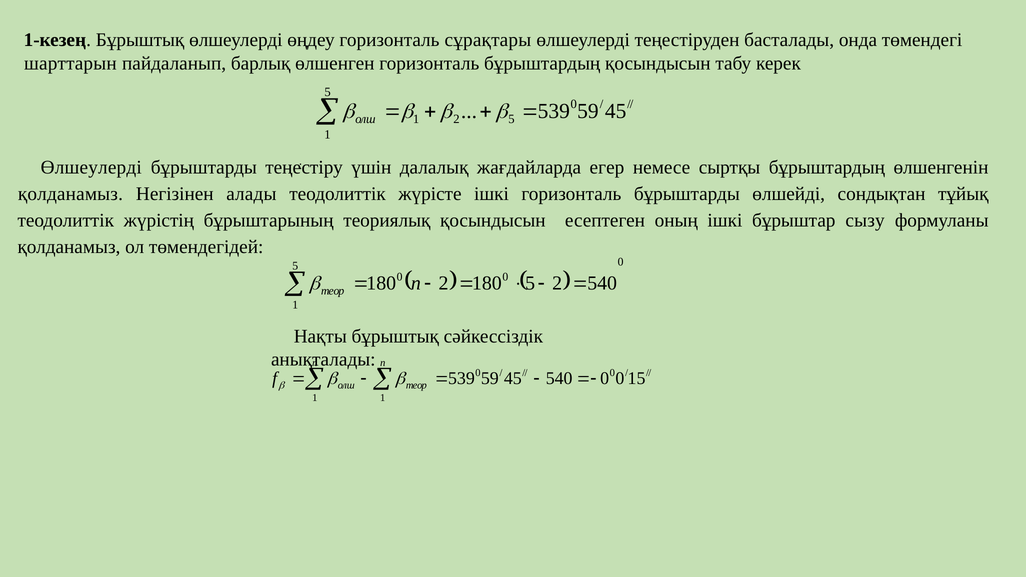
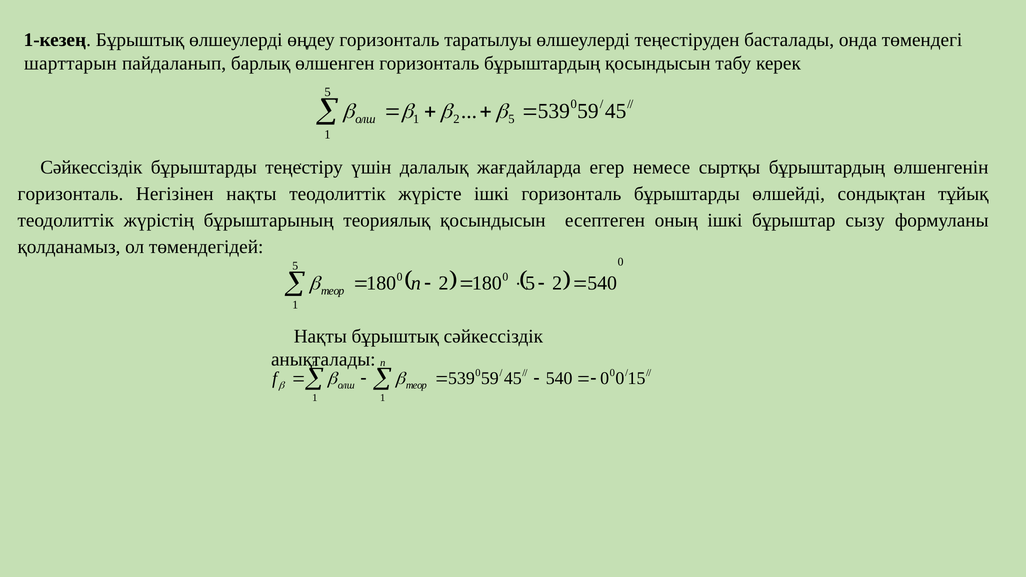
сұрақтары: сұрақтары -> таратылуы
Өлшеулерді at (91, 168): Өлшеулерді -> Сәйкессіздік
қолданамыз at (70, 194): қолданамыз -> горизонталь
Негізінен алады: алады -> нақты
